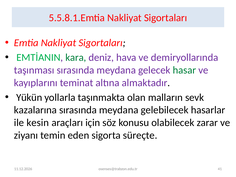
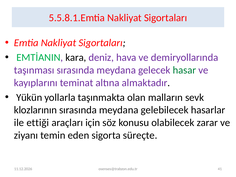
kara colour: green -> black
kazalarına: kazalarına -> klozlarının
kesin: kesin -> ettiği
